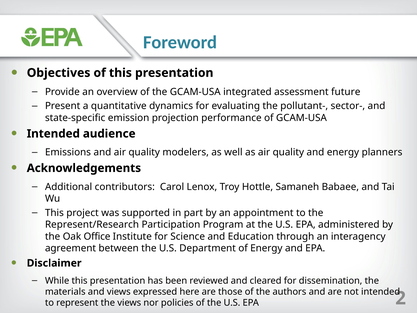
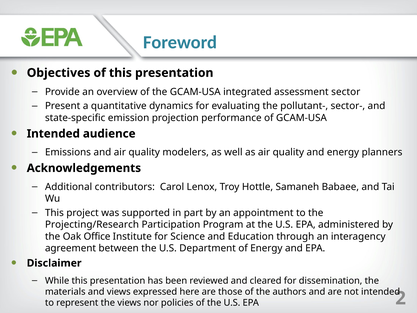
future: future -> sector
Represent/Research: Represent/Research -> Projecting/Research
